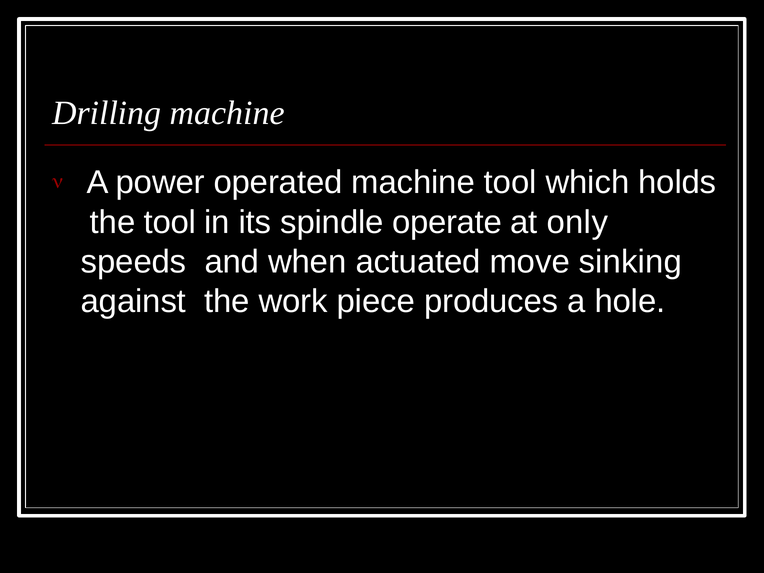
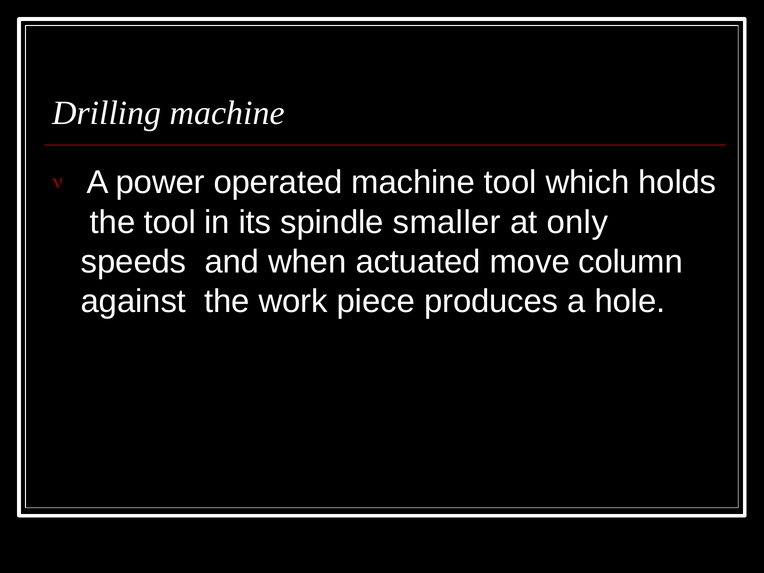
operate: operate -> smaller
sinking: sinking -> column
